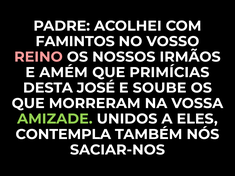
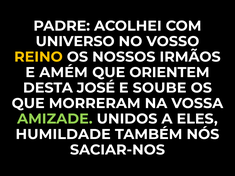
FAMINTOS: FAMINTOS -> UNIVERSO
REINO colour: pink -> yellow
PRIMÍCIAS: PRIMÍCIAS -> ORIENTEM
CONTEMPLA: CONTEMPLA -> HUMILDADE
